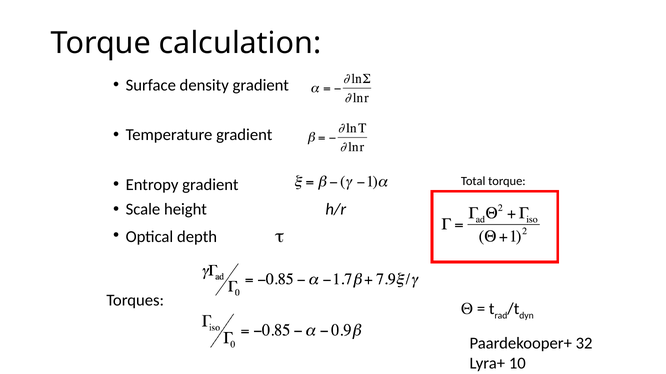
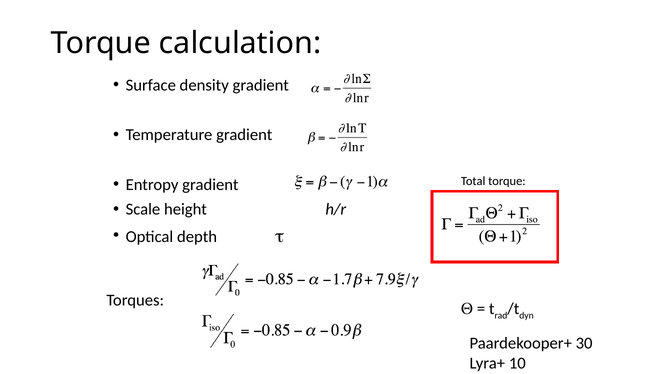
32: 32 -> 30
